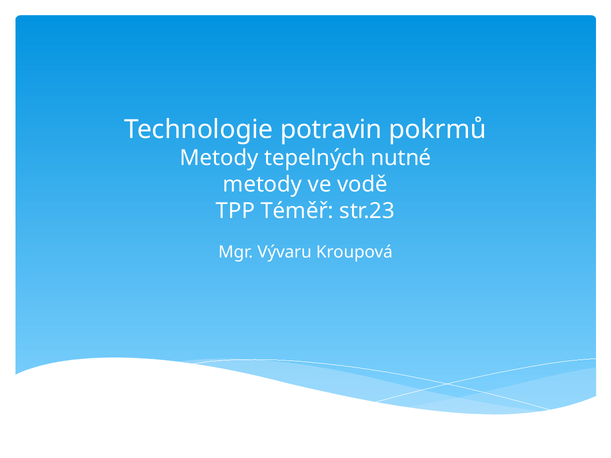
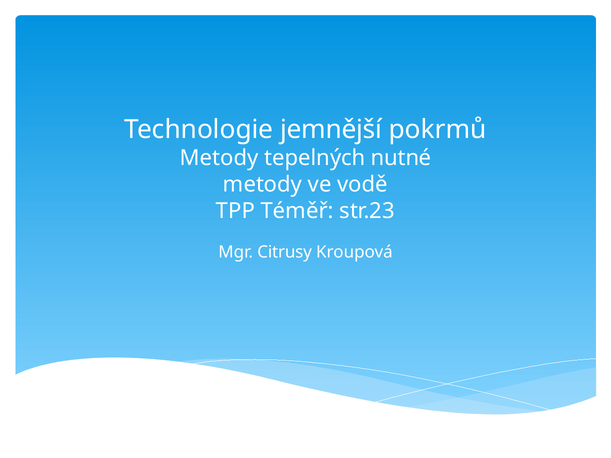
potravin: potravin -> jemnější
Vývaru: Vývaru -> Citrusy
